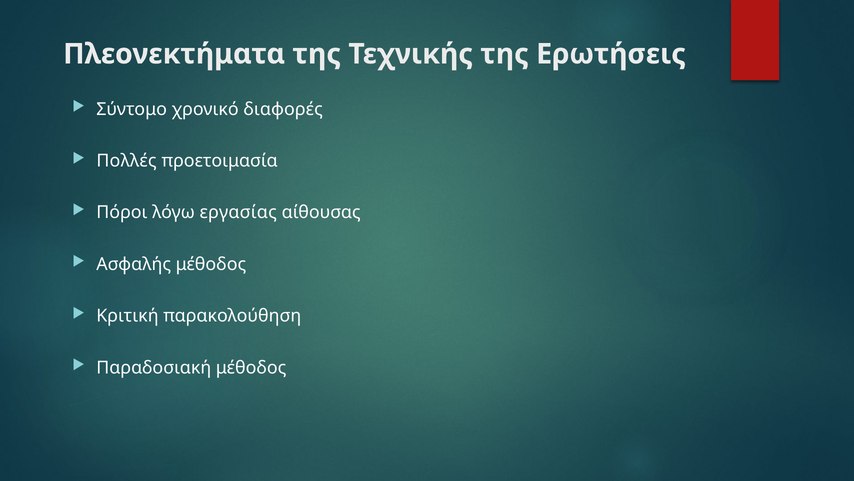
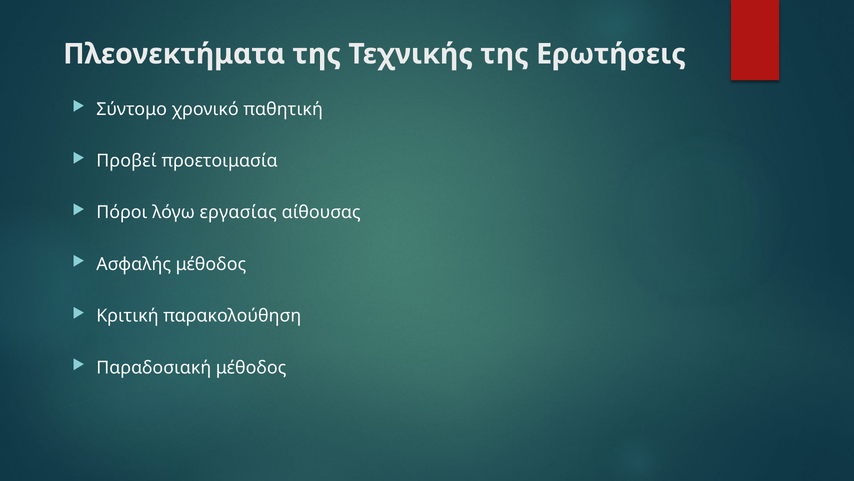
διαφορές: διαφορές -> παθητική
Πολλές: Πολλές -> Προβεί
